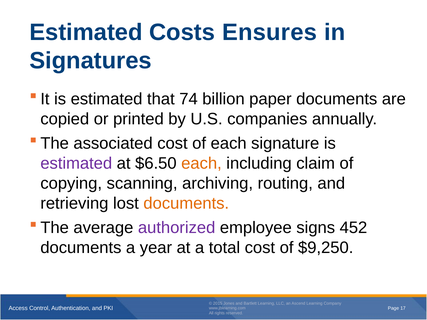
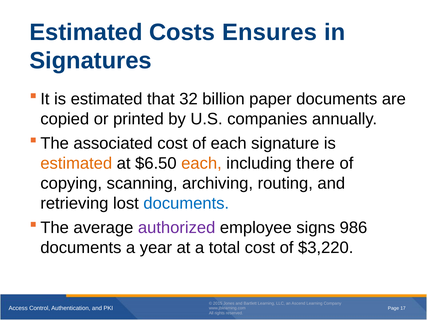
74: 74 -> 32
estimated at (76, 164) colour: purple -> orange
claim: claim -> there
documents at (186, 203) colour: orange -> blue
452: 452 -> 986
$9,250: $9,250 -> $3,220
